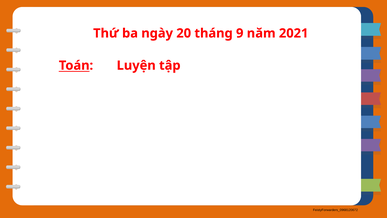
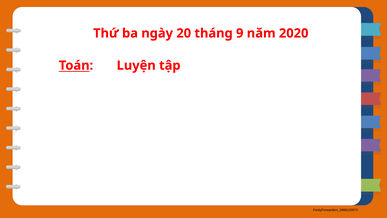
2021: 2021 -> 2020
